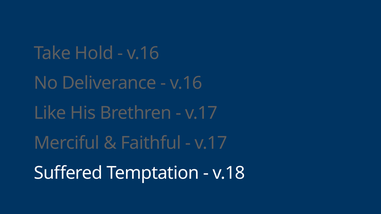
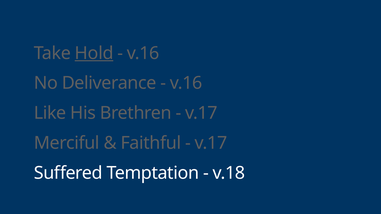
Hold underline: none -> present
